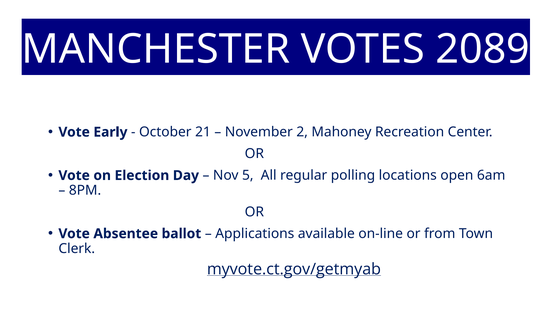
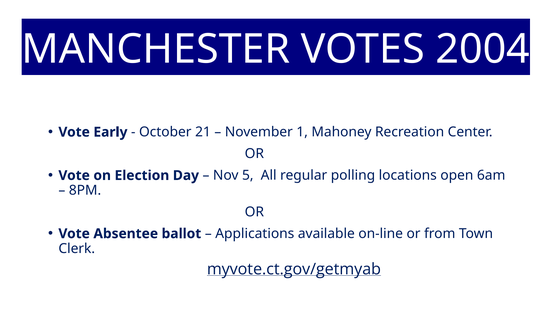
2089: 2089 -> 2004
2: 2 -> 1
